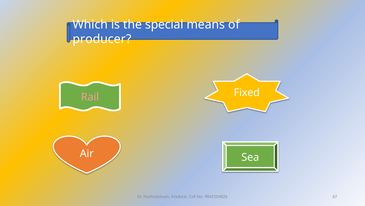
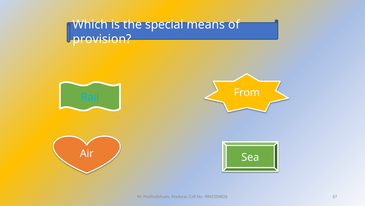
producer: producer -> provision
Fixed: Fixed -> From
Rail colour: pink -> light blue
